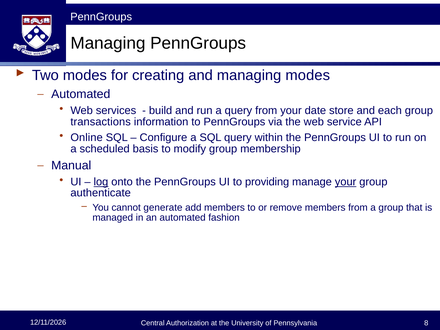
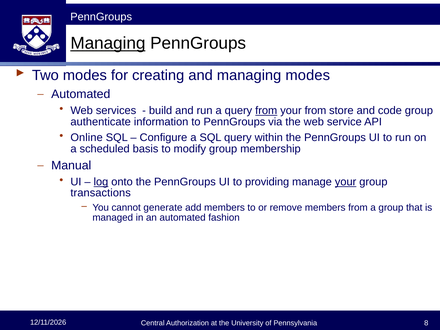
Managing at (108, 43) underline: none -> present
from at (266, 111) underline: none -> present
your date: date -> from
each: each -> code
transactions: transactions -> authenticate
authenticate: authenticate -> transactions
